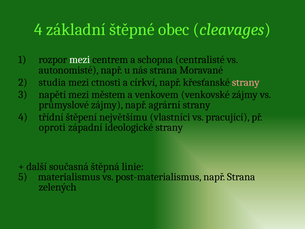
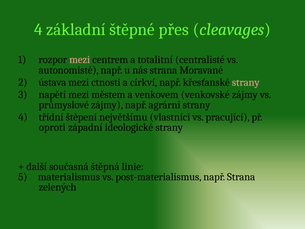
obec: obec -> přes
mezi at (80, 60) colour: white -> pink
schopna: schopna -> totalitní
studia: studia -> ústava
